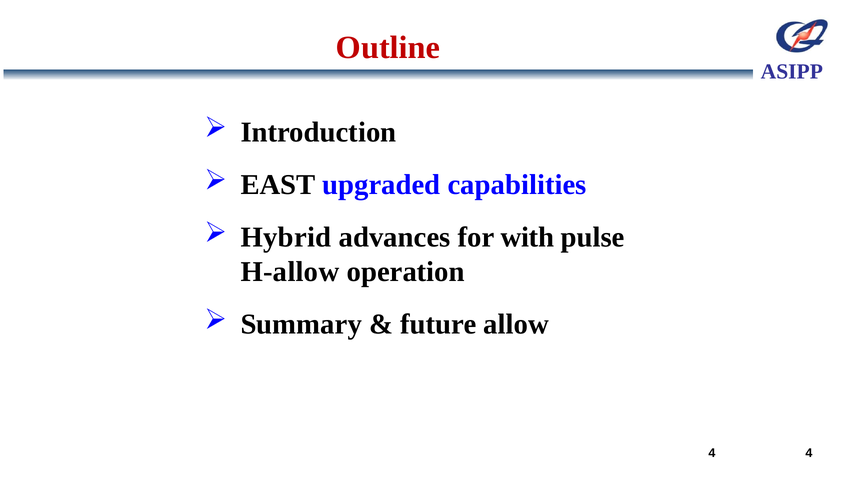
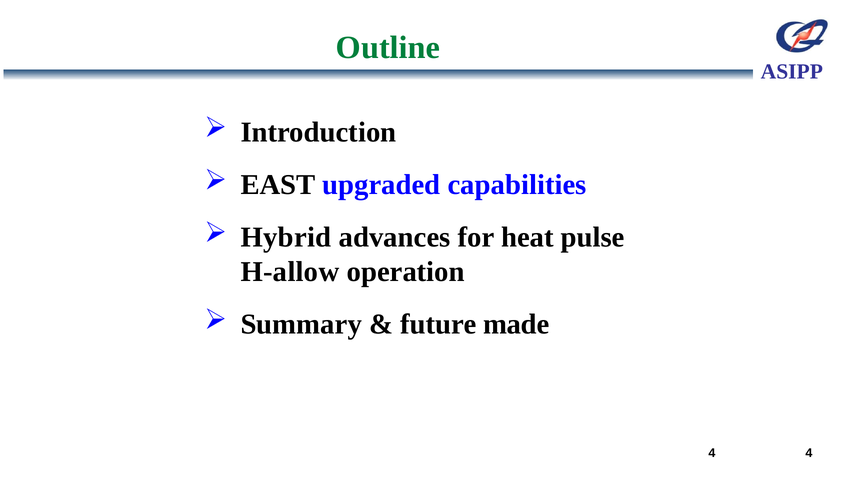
Outline colour: red -> green
with: with -> heat
allow: allow -> made
